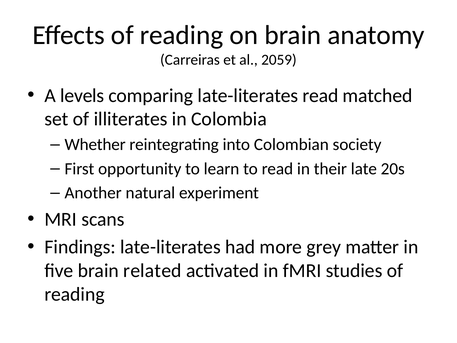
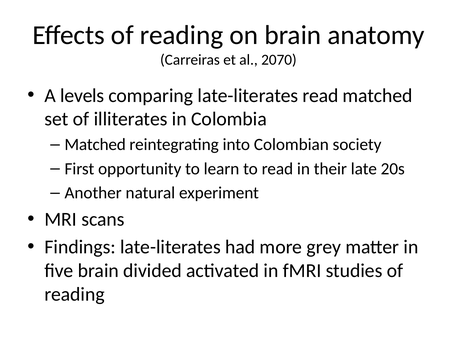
2059: 2059 -> 2070
Whether at (95, 145): Whether -> Matched
related: related -> divided
